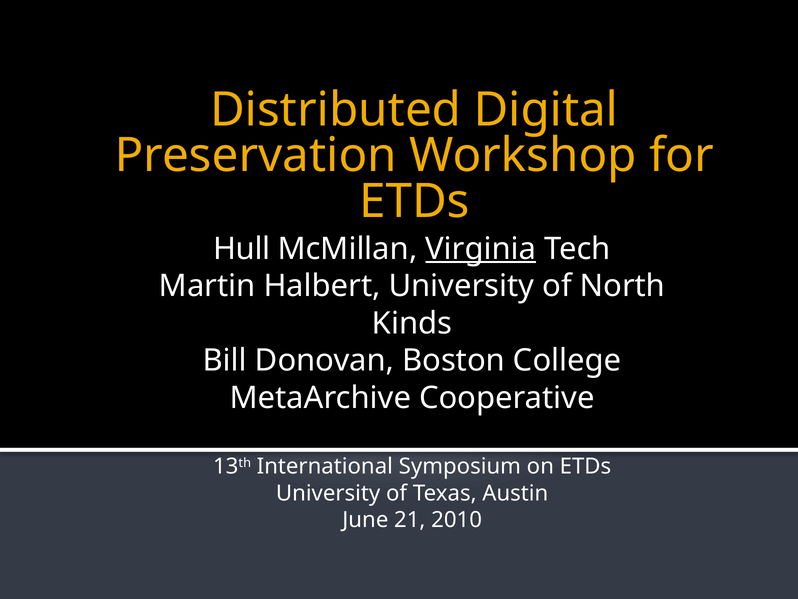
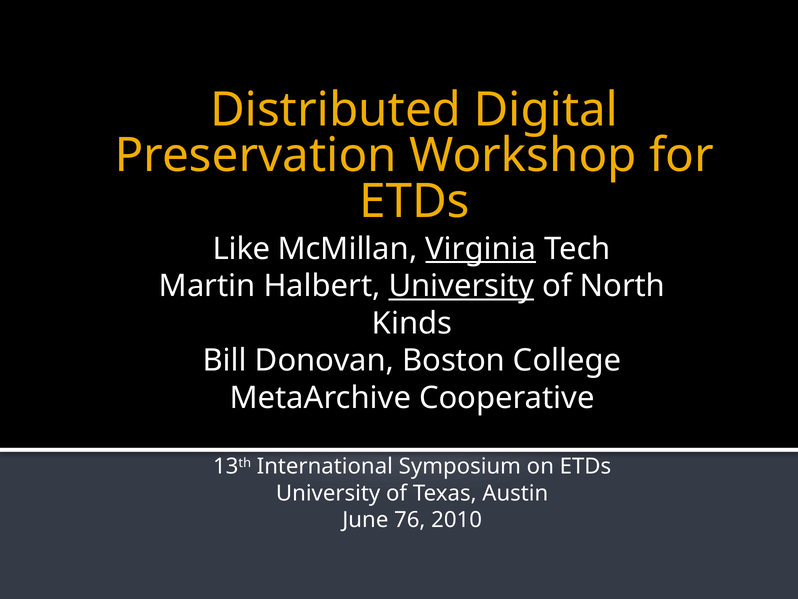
Hull: Hull -> Like
University at (461, 286) underline: none -> present
21: 21 -> 76
